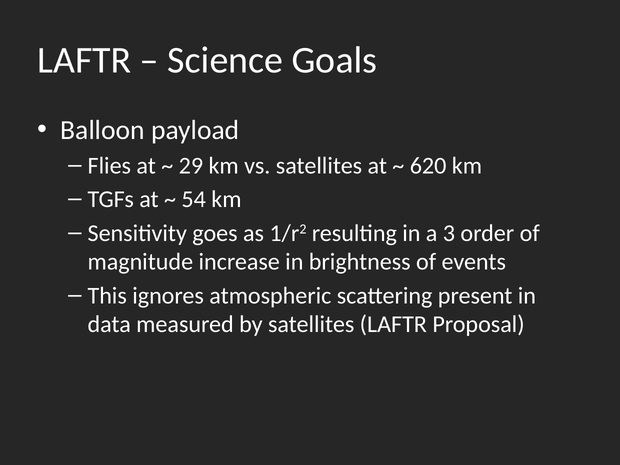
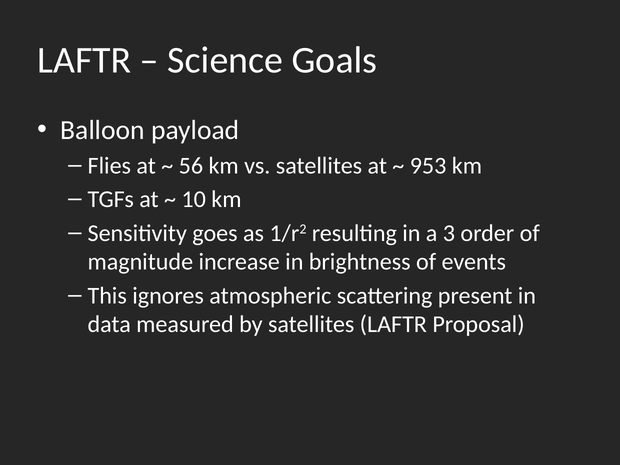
29: 29 -> 56
620: 620 -> 953
54: 54 -> 10
